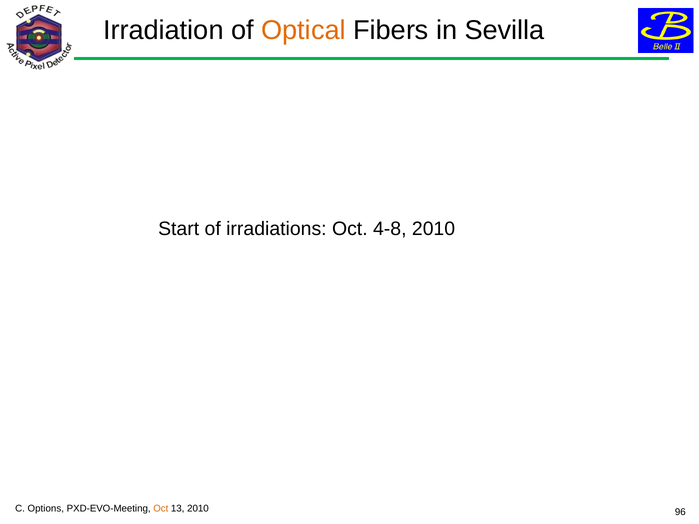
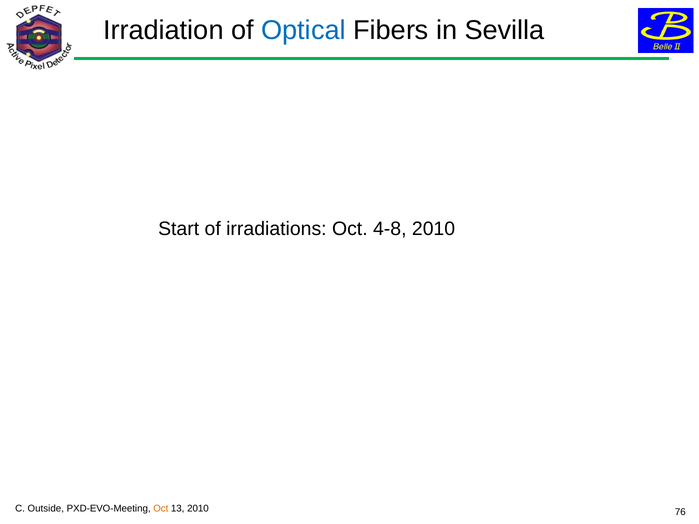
Optical colour: orange -> blue
Options: Options -> Outside
96: 96 -> 76
